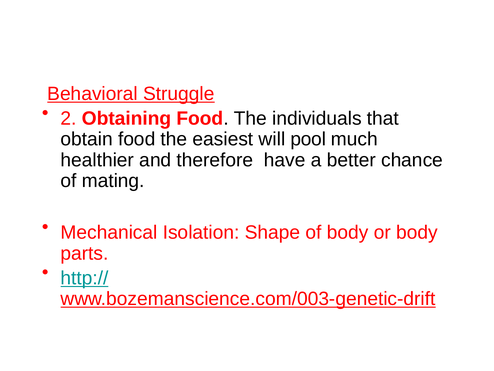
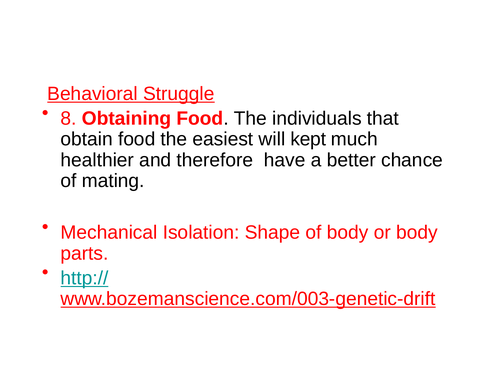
2: 2 -> 8
pool: pool -> kept
